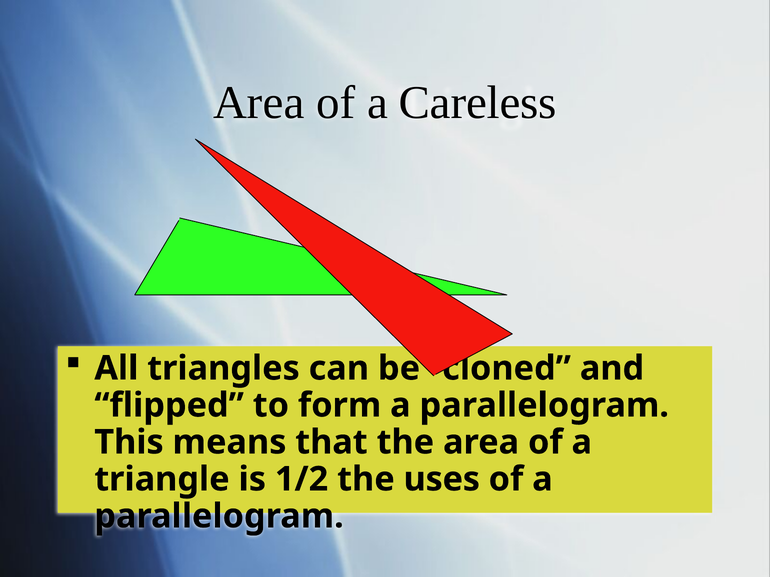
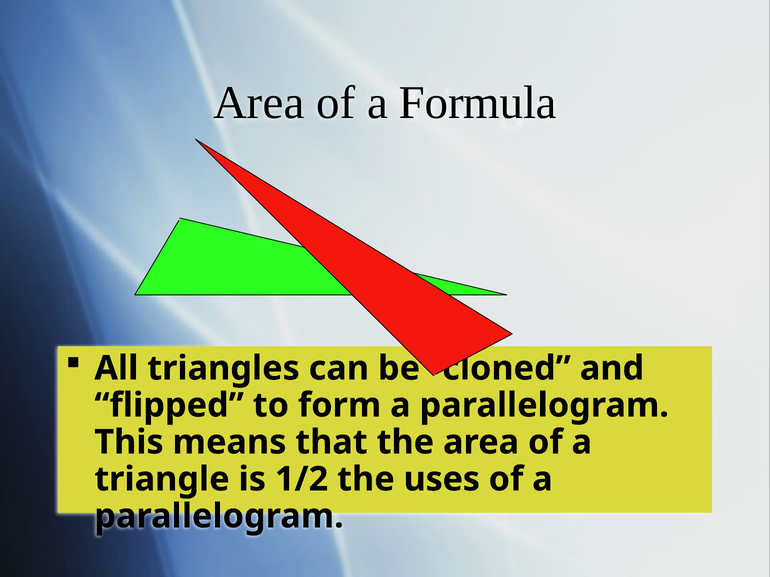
Careless: Careless -> Formula
